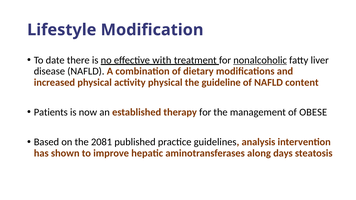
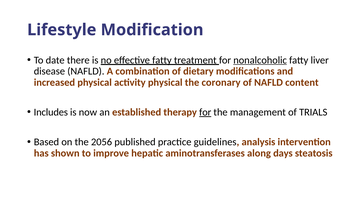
effective with: with -> fatty
guideline: guideline -> coronary
Patients: Patients -> Includes
for at (205, 112) underline: none -> present
OBESE: OBESE -> TRIALS
2081: 2081 -> 2056
